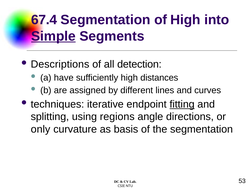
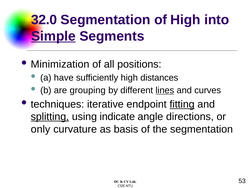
67.4: 67.4 -> 32.0
Descriptions: Descriptions -> Minimization
detection: detection -> positions
assigned: assigned -> grouping
lines underline: none -> present
splitting underline: none -> present
regions: regions -> indicate
